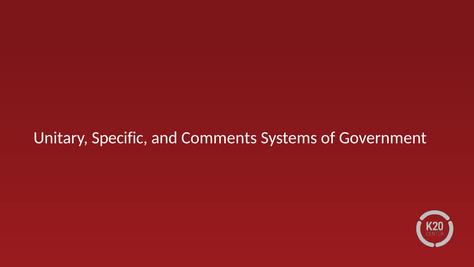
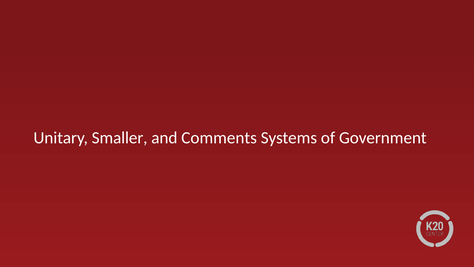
Specific: Specific -> Smaller
